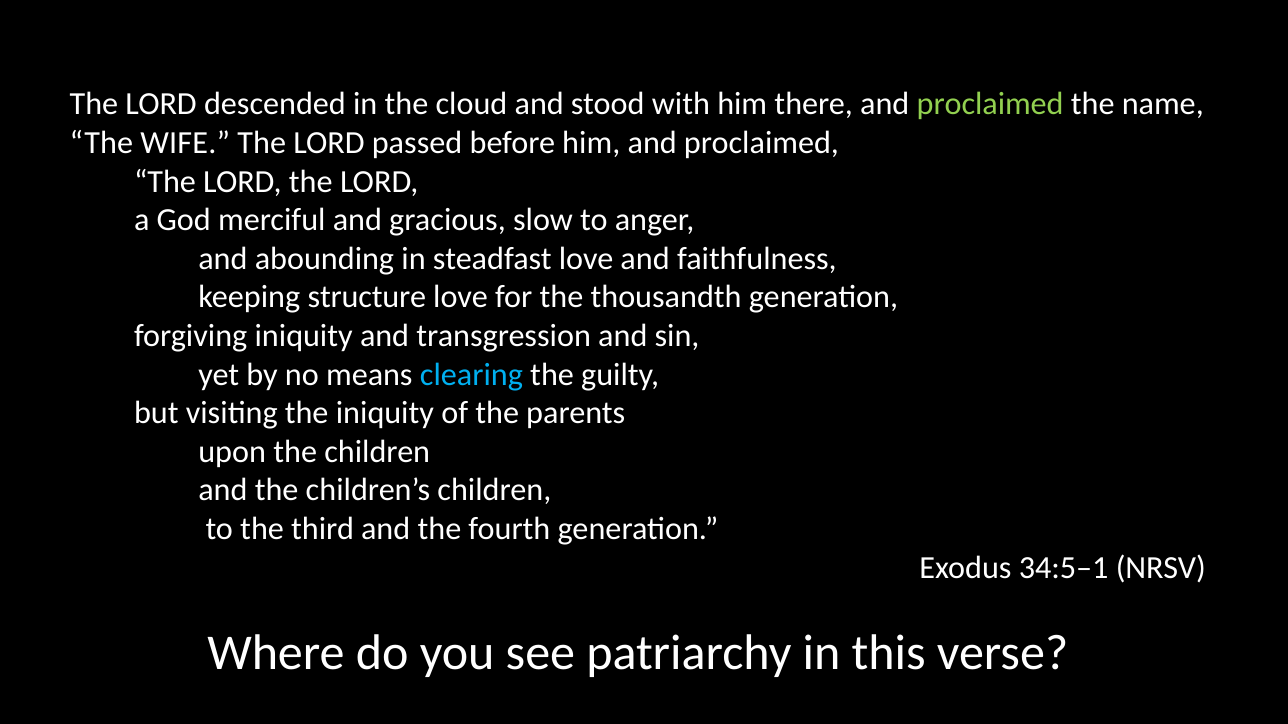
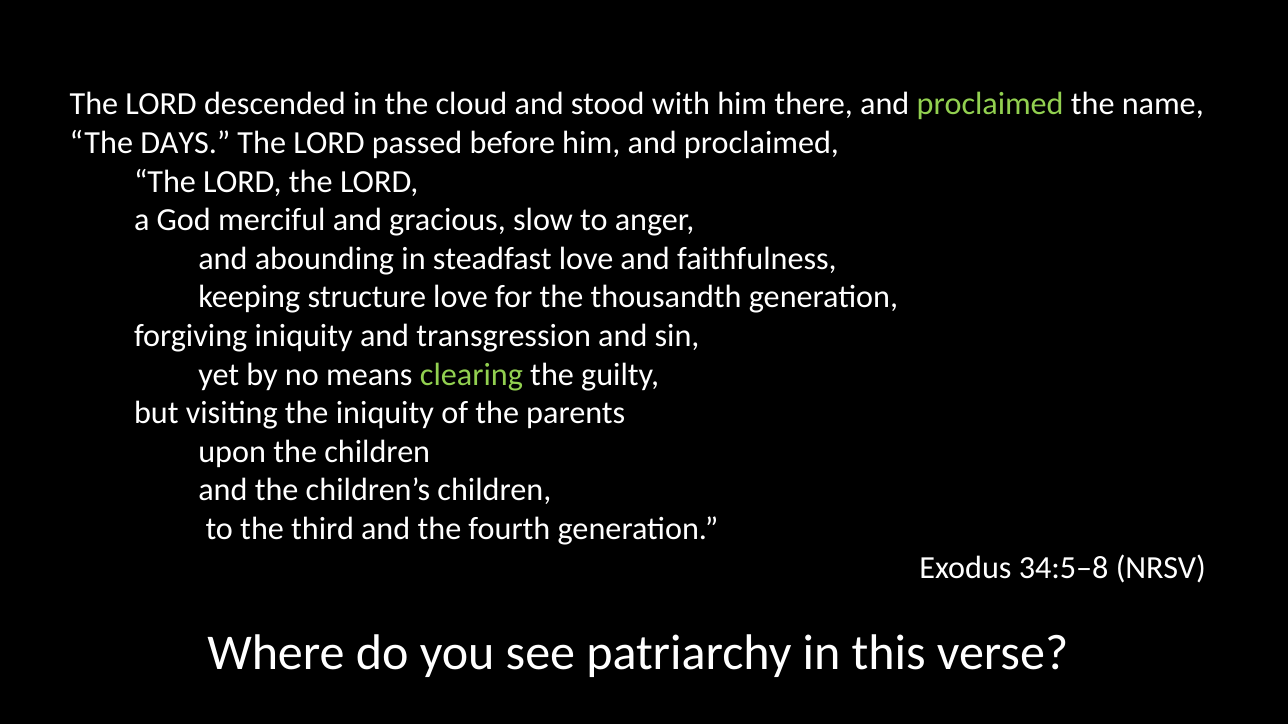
WIFE: WIFE -> DAYS
clearing colour: light blue -> light green
34:5–1: 34:5–1 -> 34:5–8
